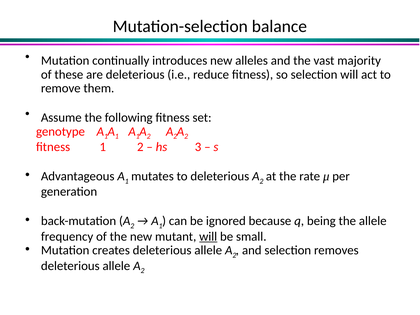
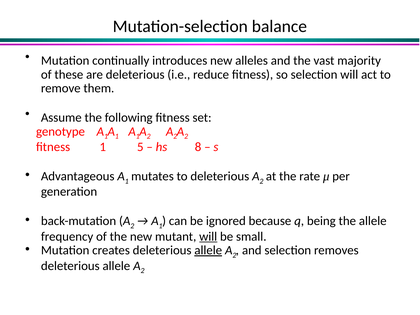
1 2: 2 -> 5
3: 3 -> 8
allele at (208, 250) underline: none -> present
